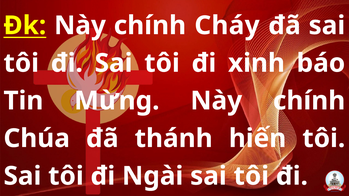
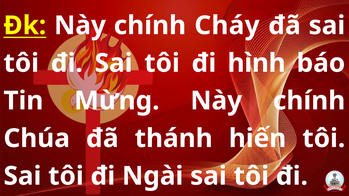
xinh: xinh -> hình
